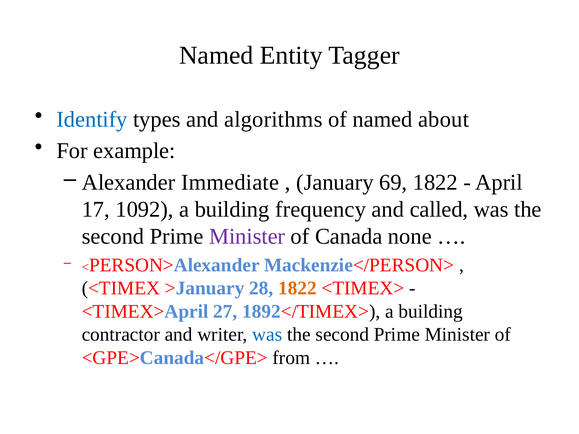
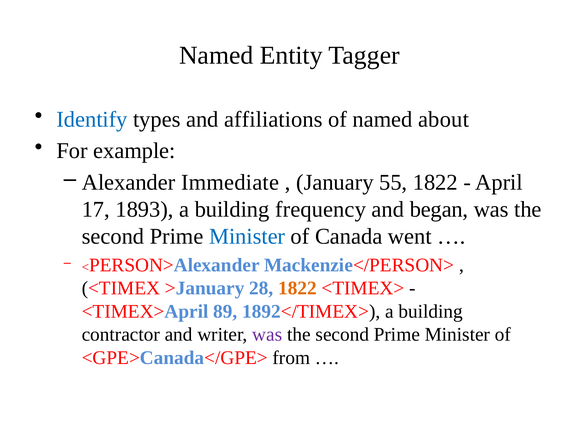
algorithms: algorithms -> affiliations
69: 69 -> 55
1092: 1092 -> 1893
called: called -> began
Minister at (247, 236) colour: purple -> blue
none: none -> went
27: 27 -> 89
was at (267, 335) colour: blue -> purple
